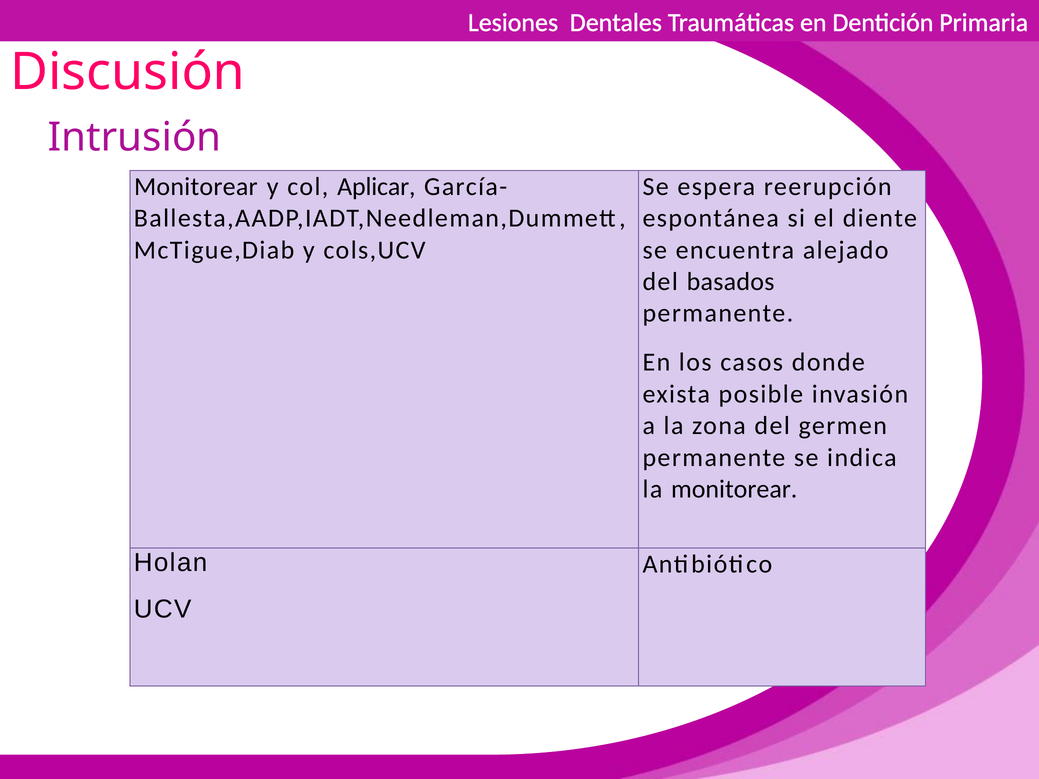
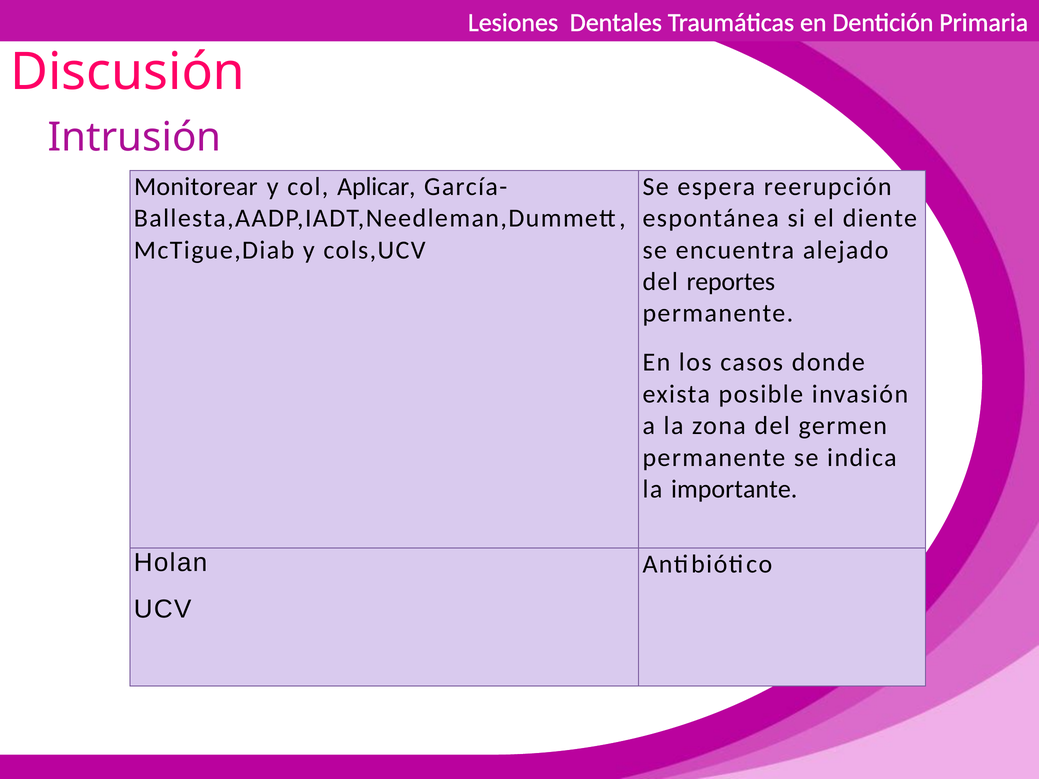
basados: basados -> reportes
la monitorear: monitorear -> importante
